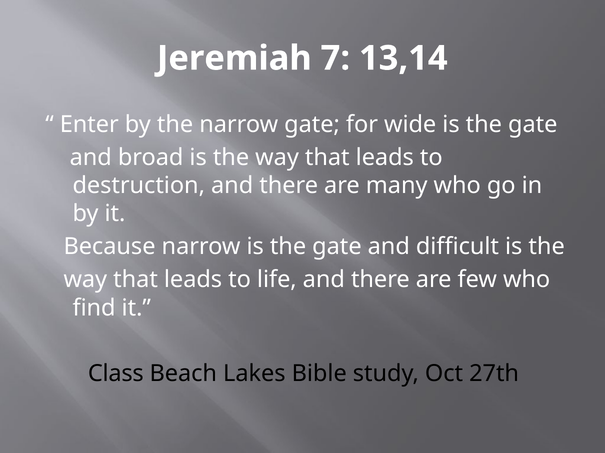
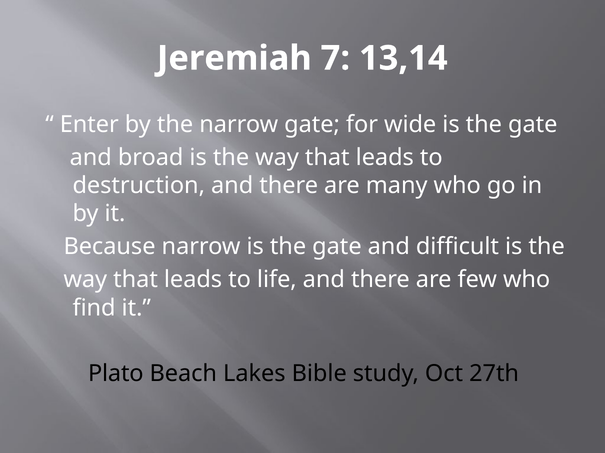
Class: Class -> Plato
